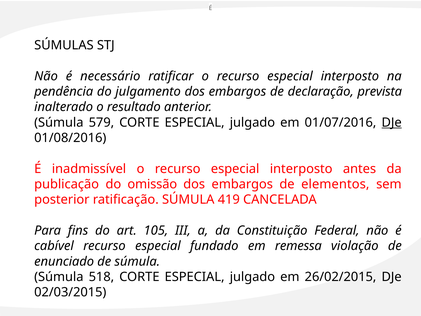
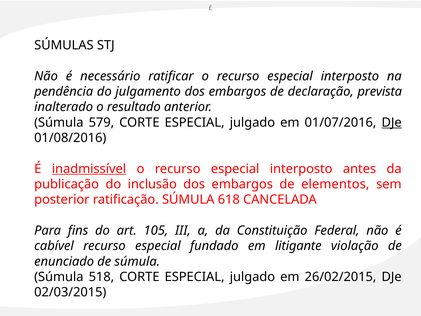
inadmissível underline: none -> present
omissão: omissão -> inclusão
419: 419 -> 618
remessa: remessa -> litigante
